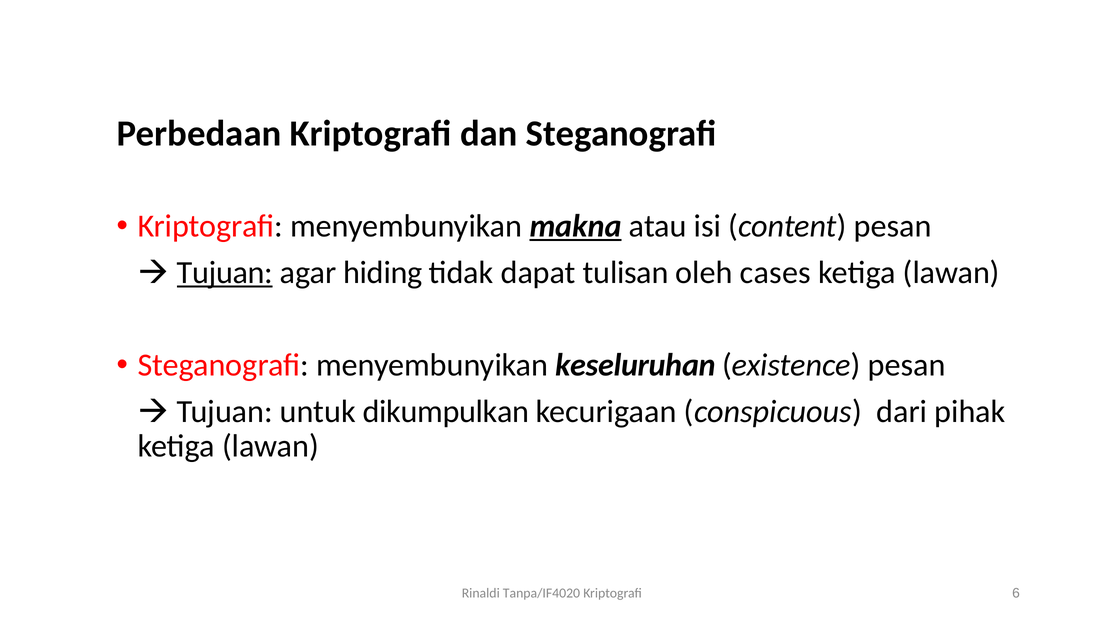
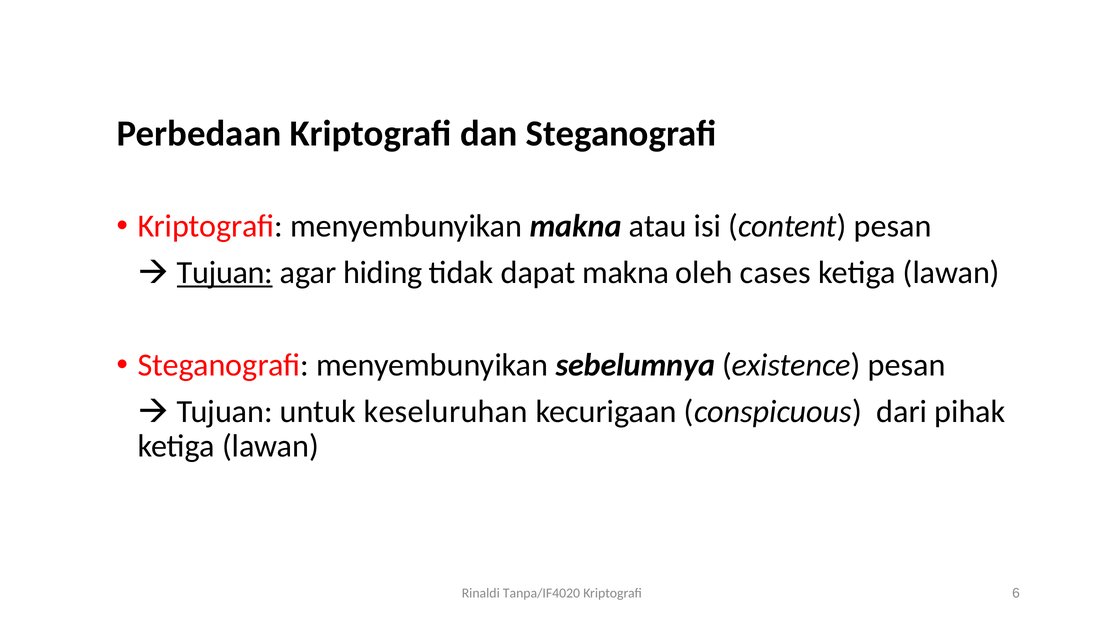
makna at (576, 226) underline: present -> none
dapat tulisan: tulisan -> makna
keseluruhan: keseluruhan -> sebelumnya
dikumpulkan: dikumpulkan -> keseluruhan
